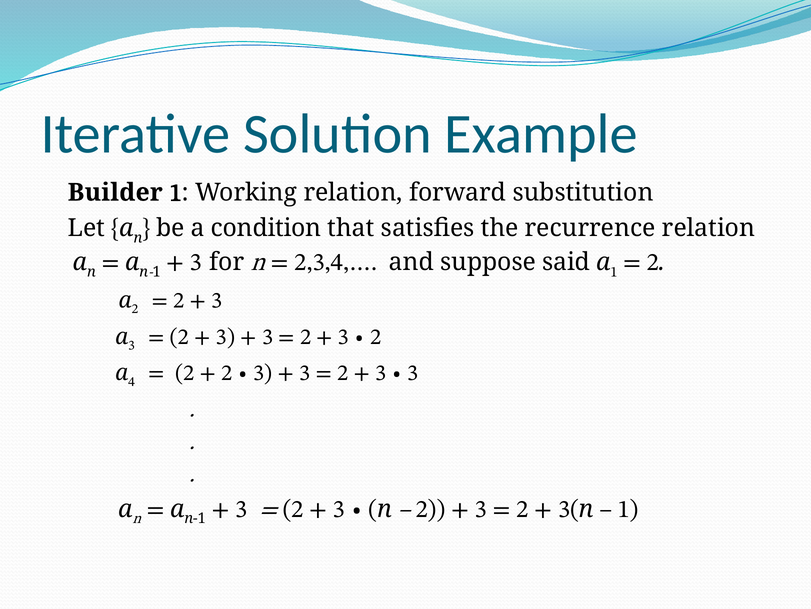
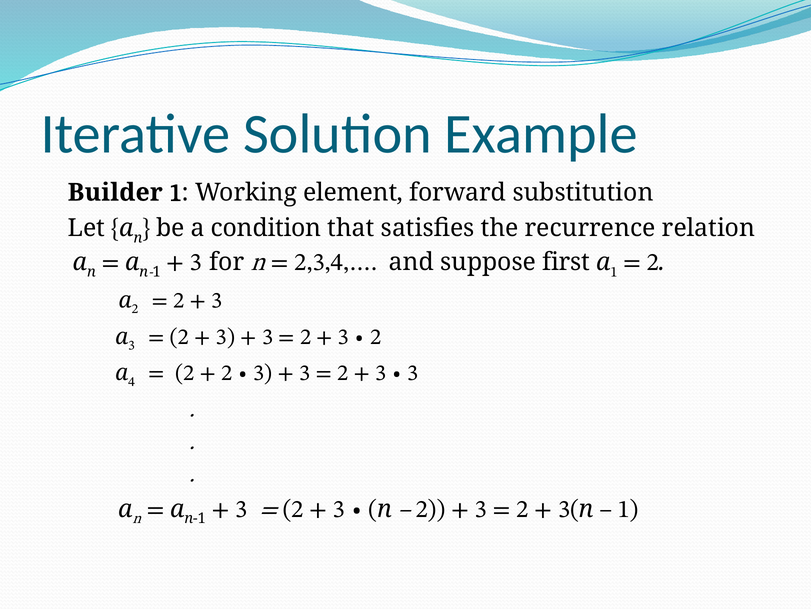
Working relation: relation -> element
said: said -> first
